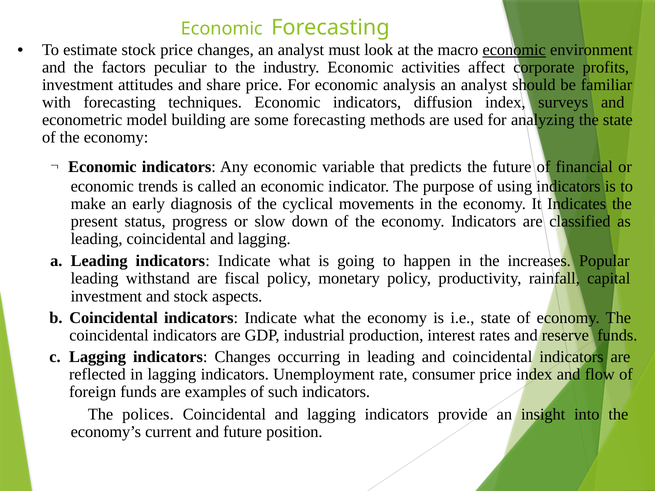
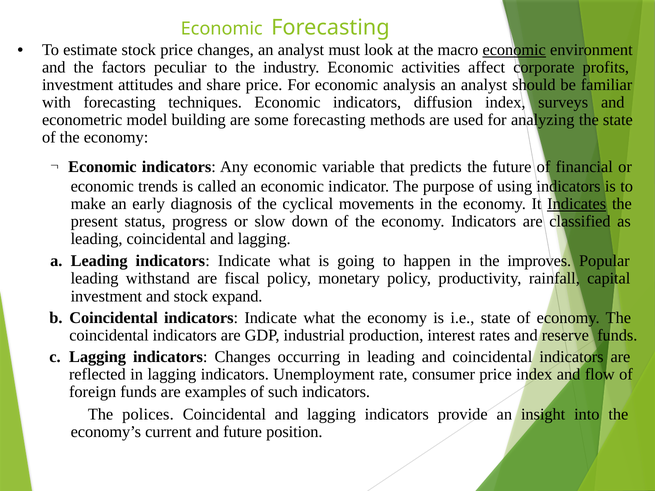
Indicates underline: none -> present
increases: increases -> improves
aspects: aspects -> expand
